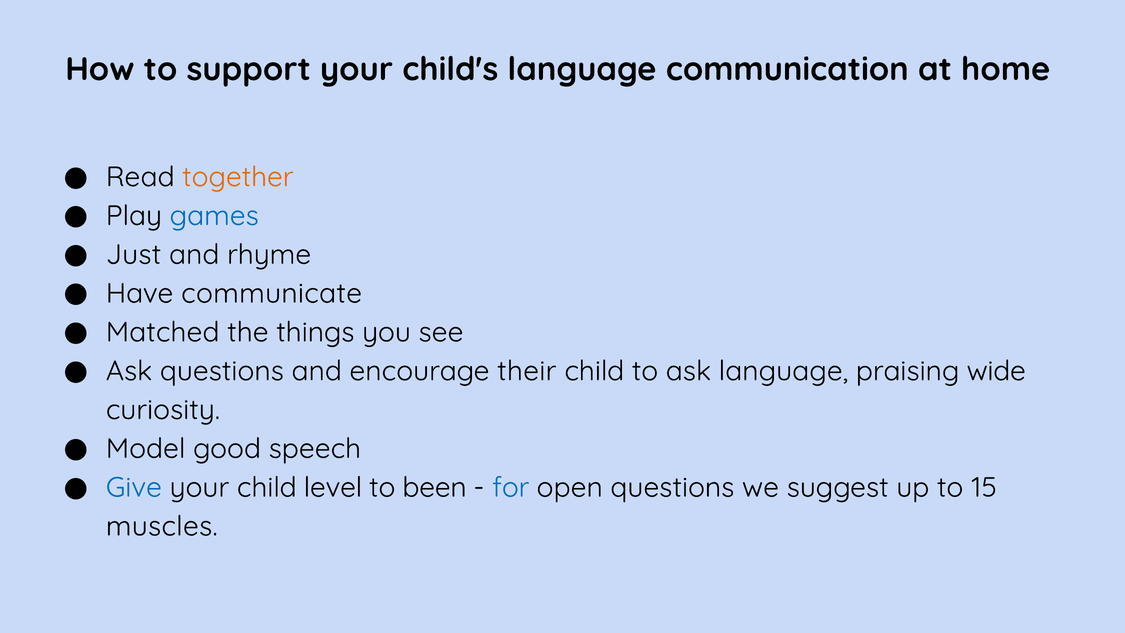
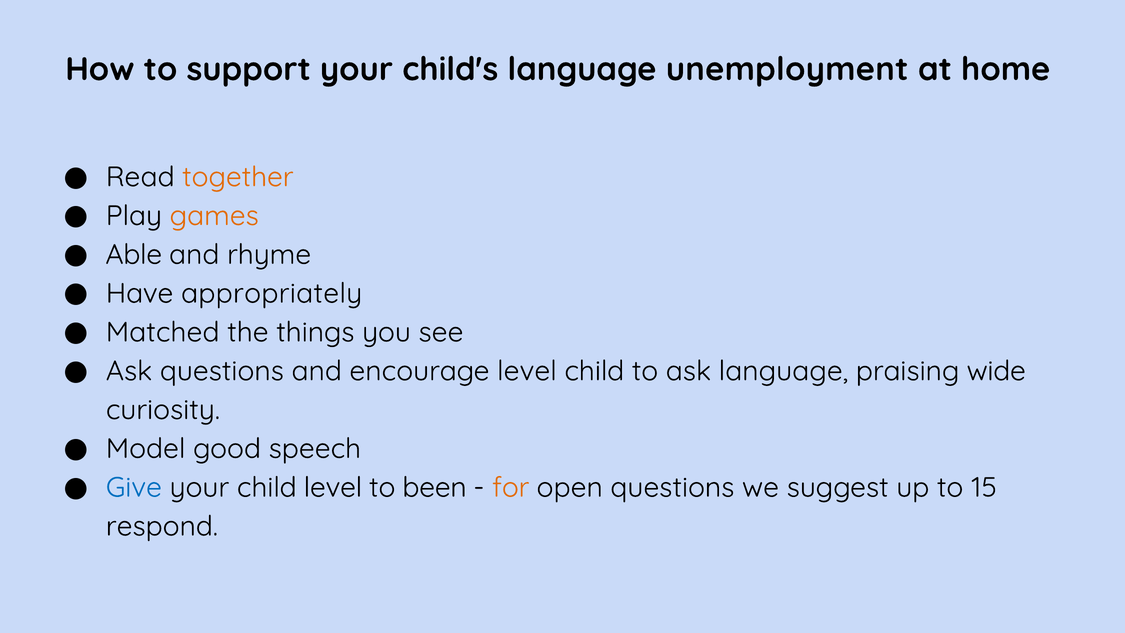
communication: communication -> unemployment
games colour: blue -> orange
Just: Just -> Able
communicate: communicate -> appropriately
encourage their: their -> level
for colour: blue -> orange
muscles: muscles -> respond
